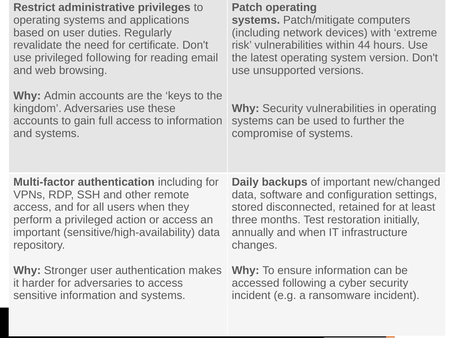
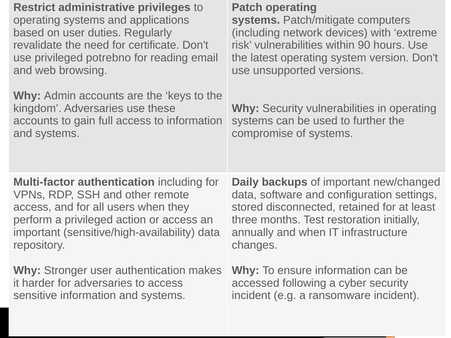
44: 44 -> 90
privileged following: following -> potrebno
